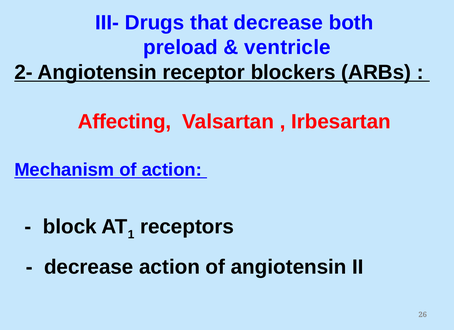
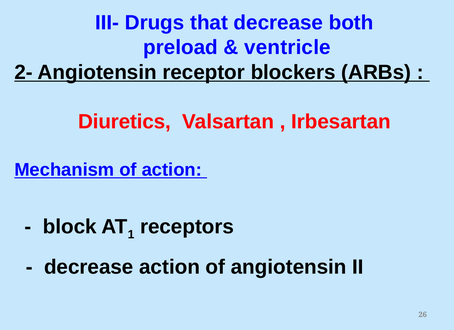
Affecting: Affecting -> Diuretics
